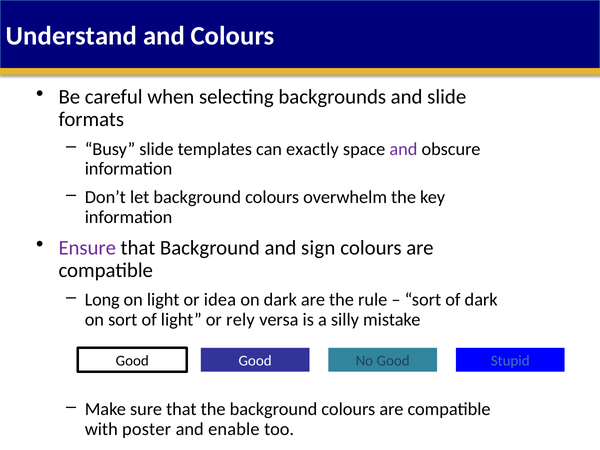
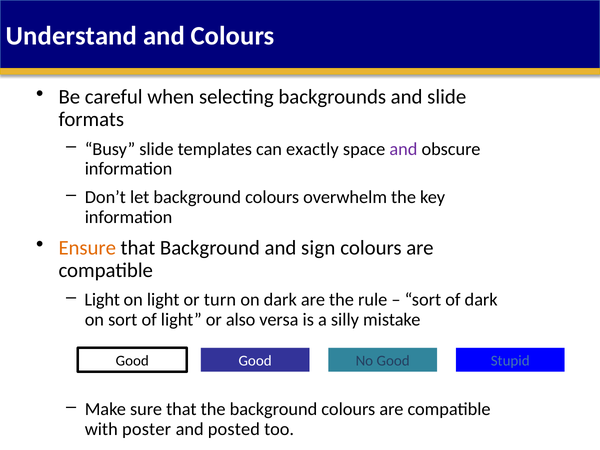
Ensure colour: purple -> orange
Long at (102, 300): Long -> Light
idea: idea -> turn
rely: rely -> also
enable: enable -> posted
